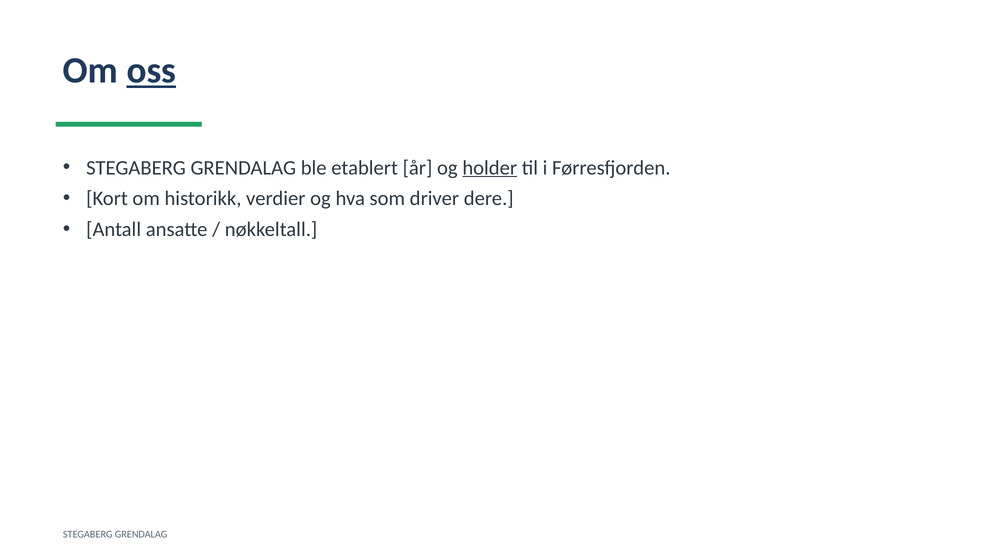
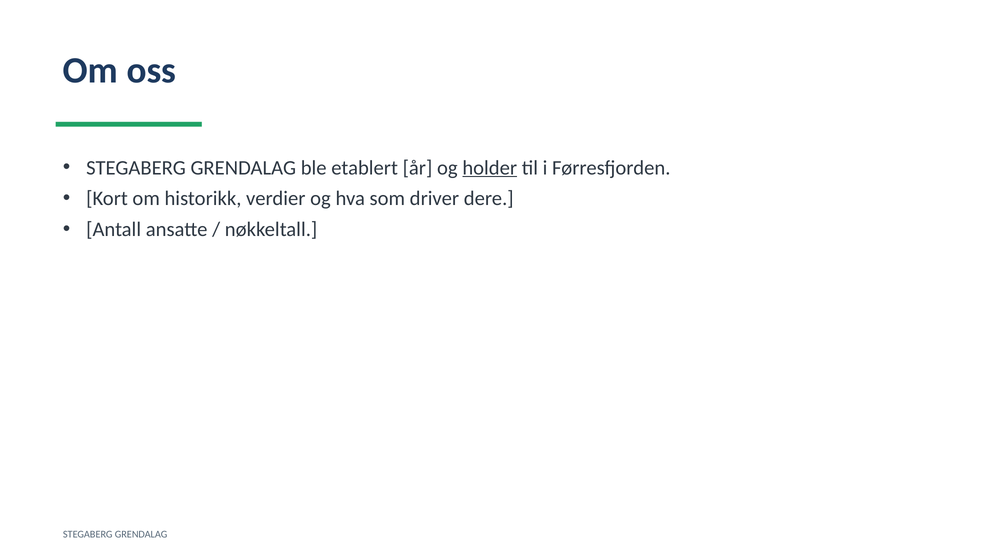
oss underline: present -> none
